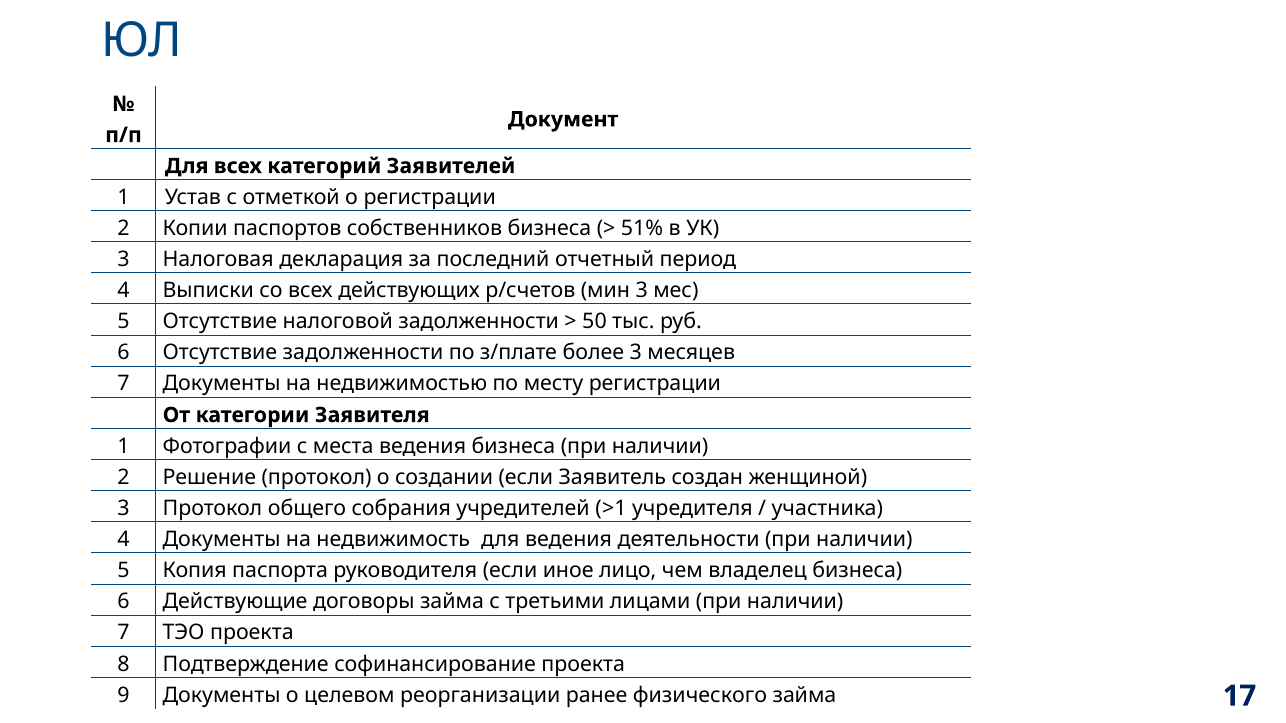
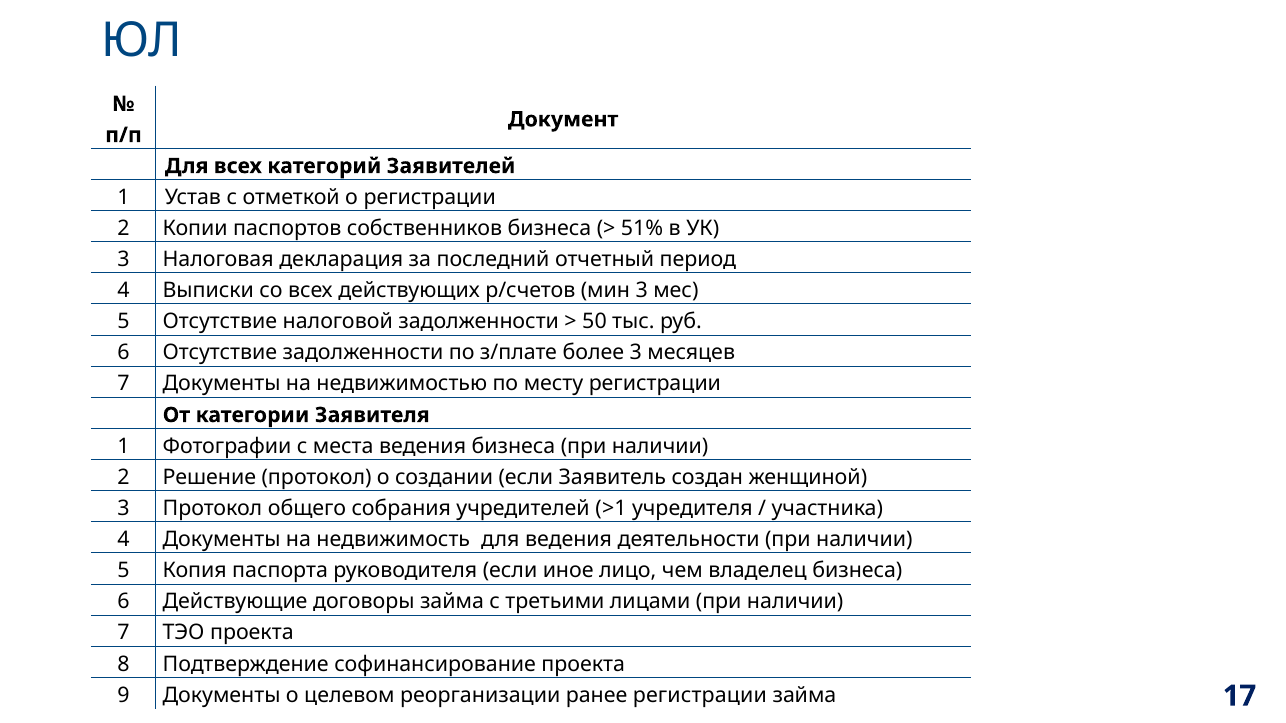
ранее физического: физического -> регистрации
